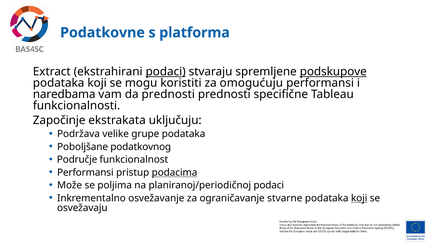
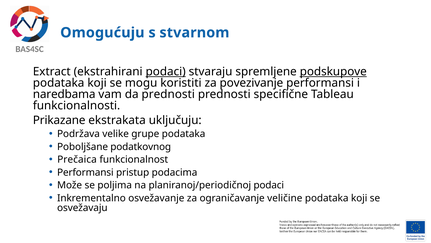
Podatkovne: Podatkovne -> Omogućuju
platforma: platforma -> stvarnom
omogućuju: omogućuju -> povezivanje
Započinje: Započinje -> Prikazane
Područje: Područje -> Prečaica
podacima underline: present -> none
stvarne: stvarne -> veličine
koji at (359, 198) underline: present -> none
